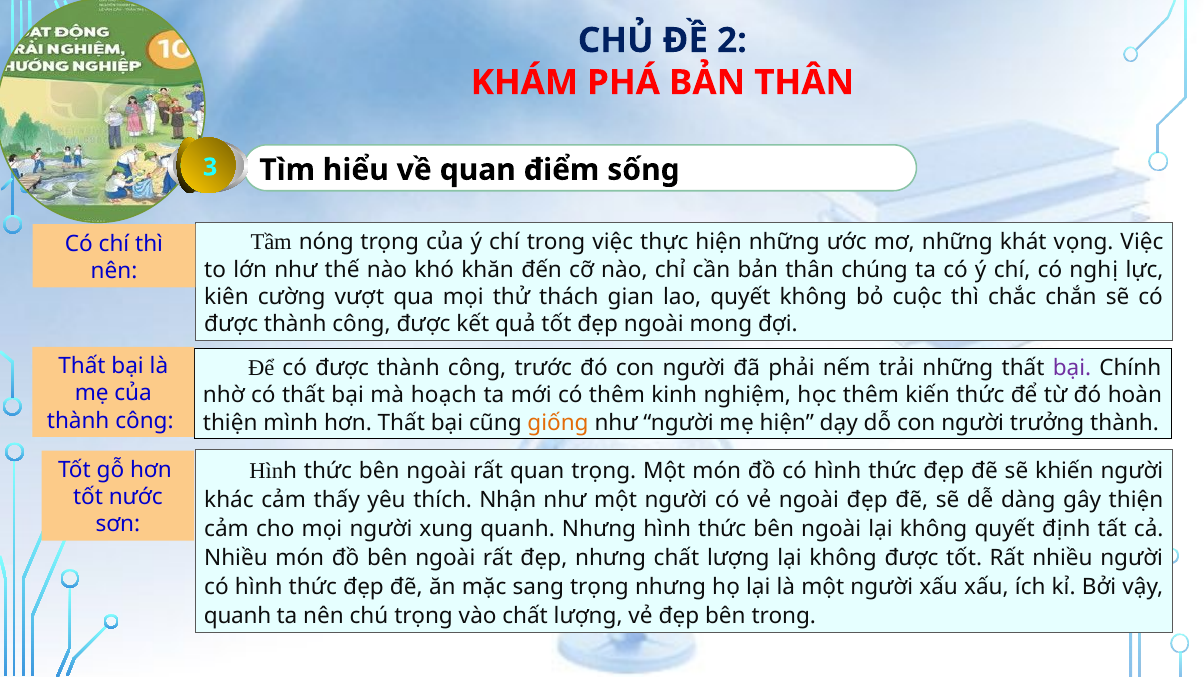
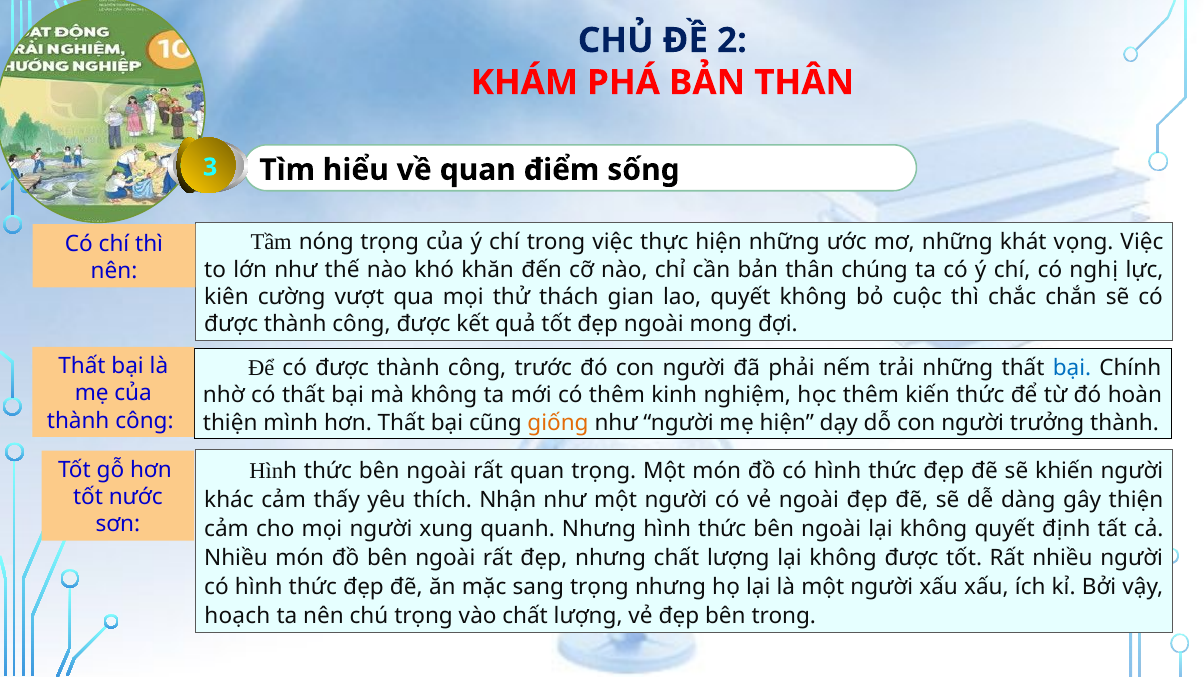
bại at (1072, 369) colour: purple -> blue
mà hoạch: hoạch -> không
quanh at (238, 616): quanh -> hoạch
